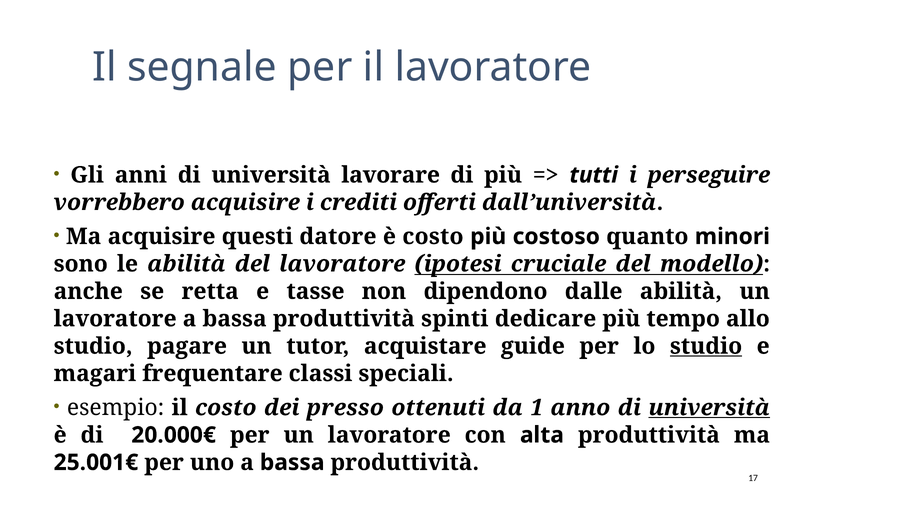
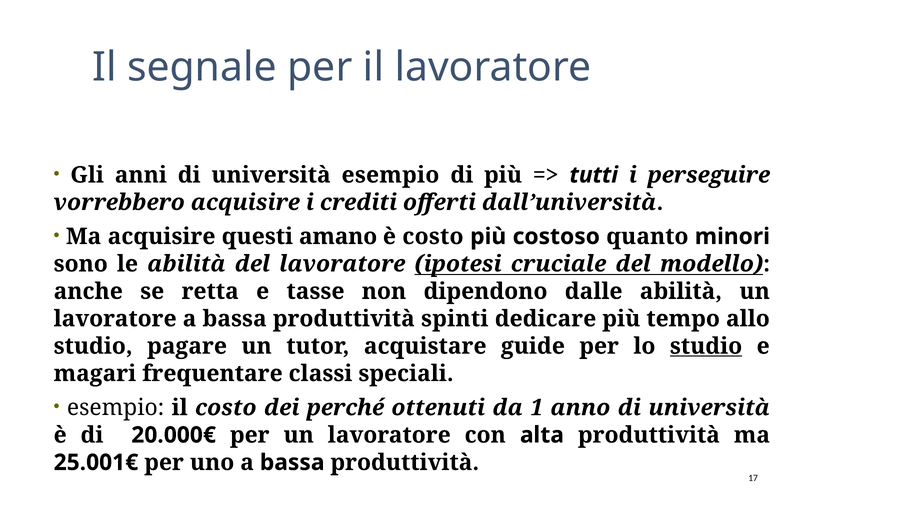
università lavorare: lavorare -> esempio
datore: datore -> amano
presso: presso -> perché
università at (709, 407) underline: present -> none
